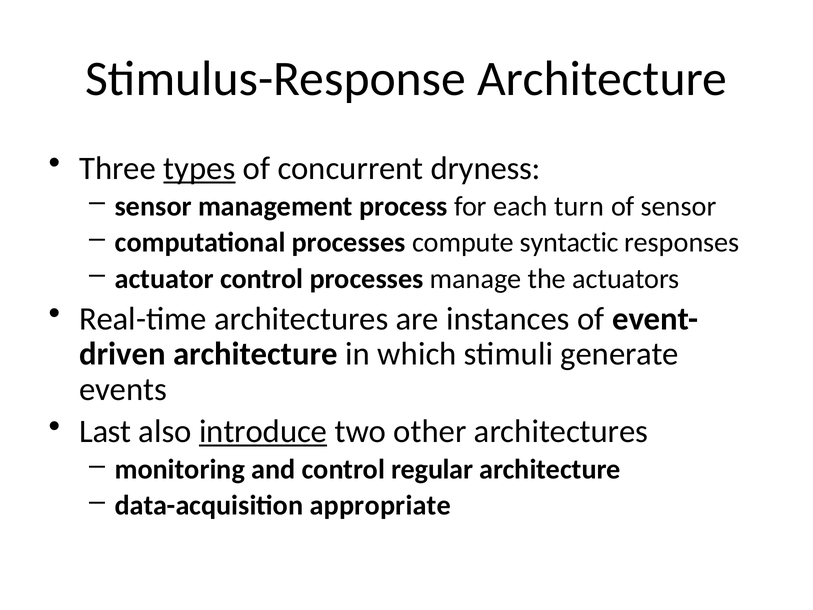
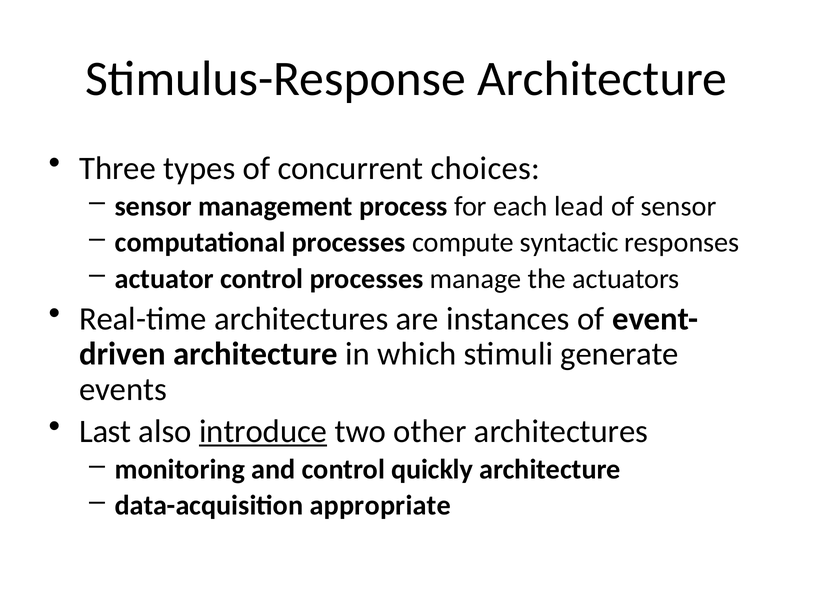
types underline: present -> none
dryness: dryness -> choices
turn: turn -> lead
regular: regular -> quickly
